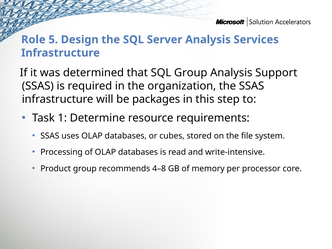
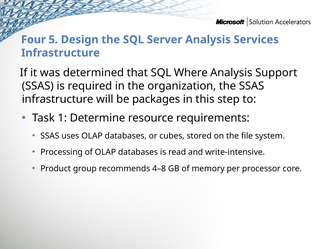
Role: Role -> Four
SQL Group: Group -> Where
